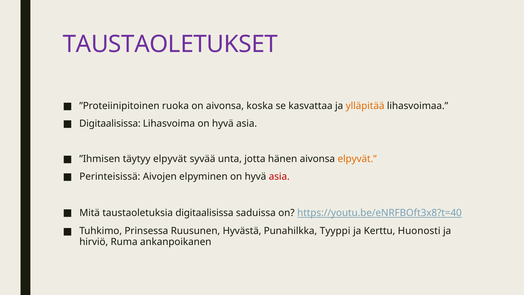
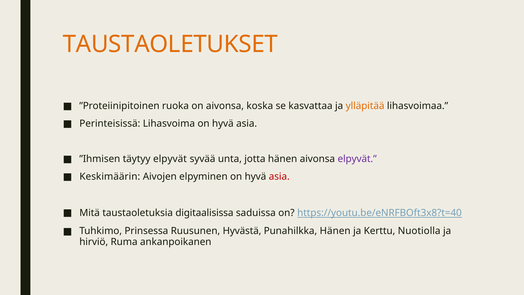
TAUSTAOLETUKSET colour: purple -> orange
Digitaalisissa at (110, 123): Digitaalisissa -> Perinteisissä
elpyvät at (357, 159) colour: orange -> purple
Perinteisissä: Perinteisissä -> Keskimäärin
Punahilkka Tyyppi: Tyyppi -> Hänen
Huonosti: Huonosti -> Nuotiolla
